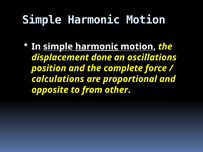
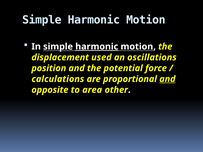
done: done -> used
complete: complete -> potential
and at (167, 79) underline: none -> present
from: from -> area
